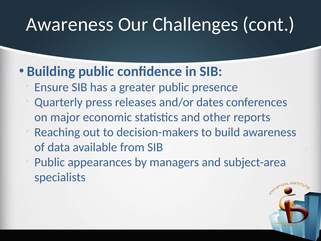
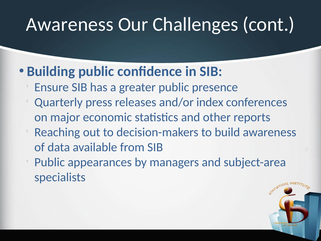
dates: dates -> index
